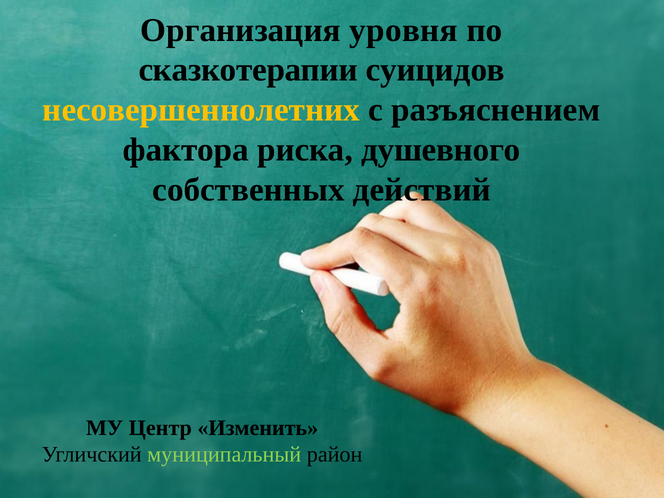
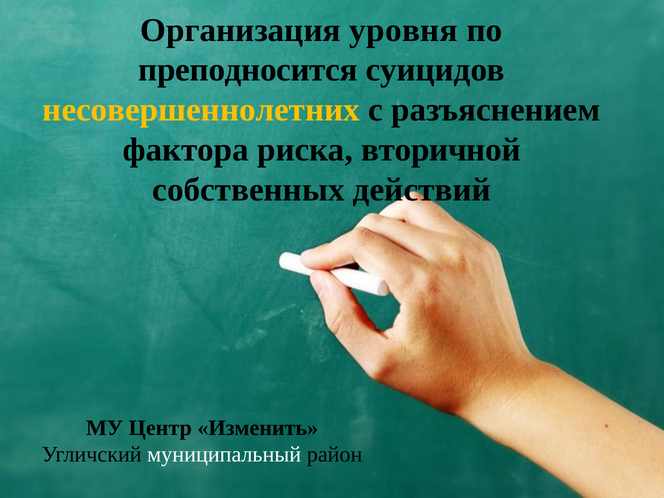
сказкотерапии: сказкотерапии -> преподносится
душевного: душевного -> вторичной
муниципальный colour: light green -> white
